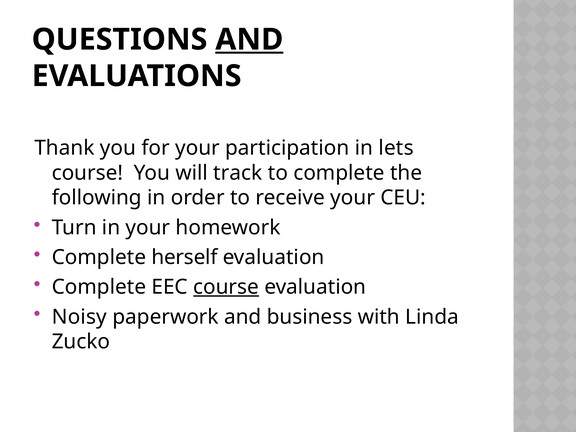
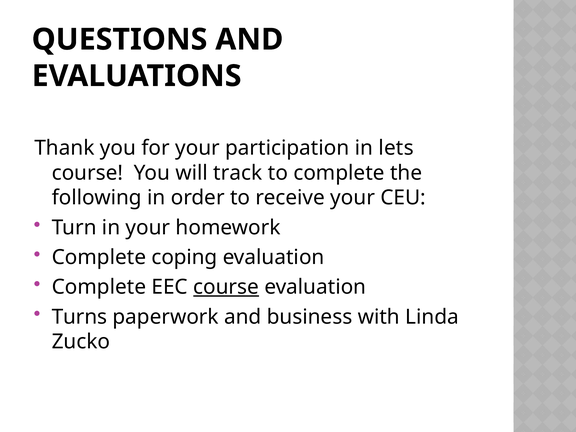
AND at (249, 40) underline: present -> none
herself: herself -> coping
Noisy: Noisy -> Turns
